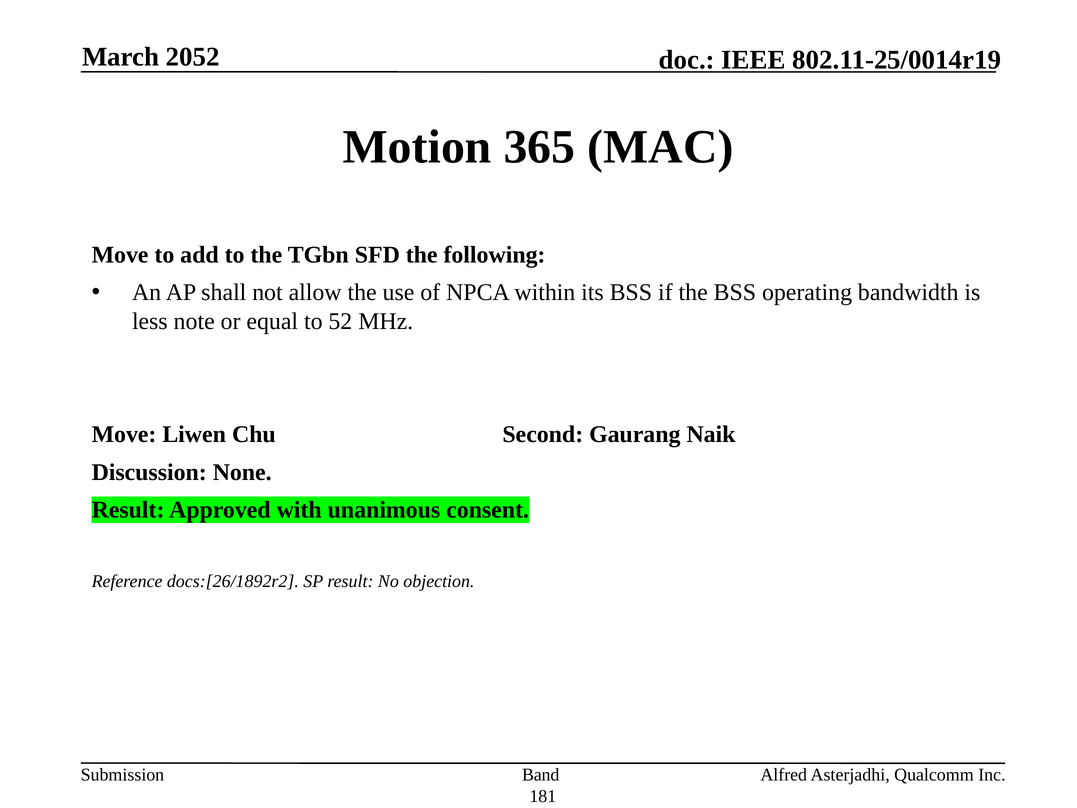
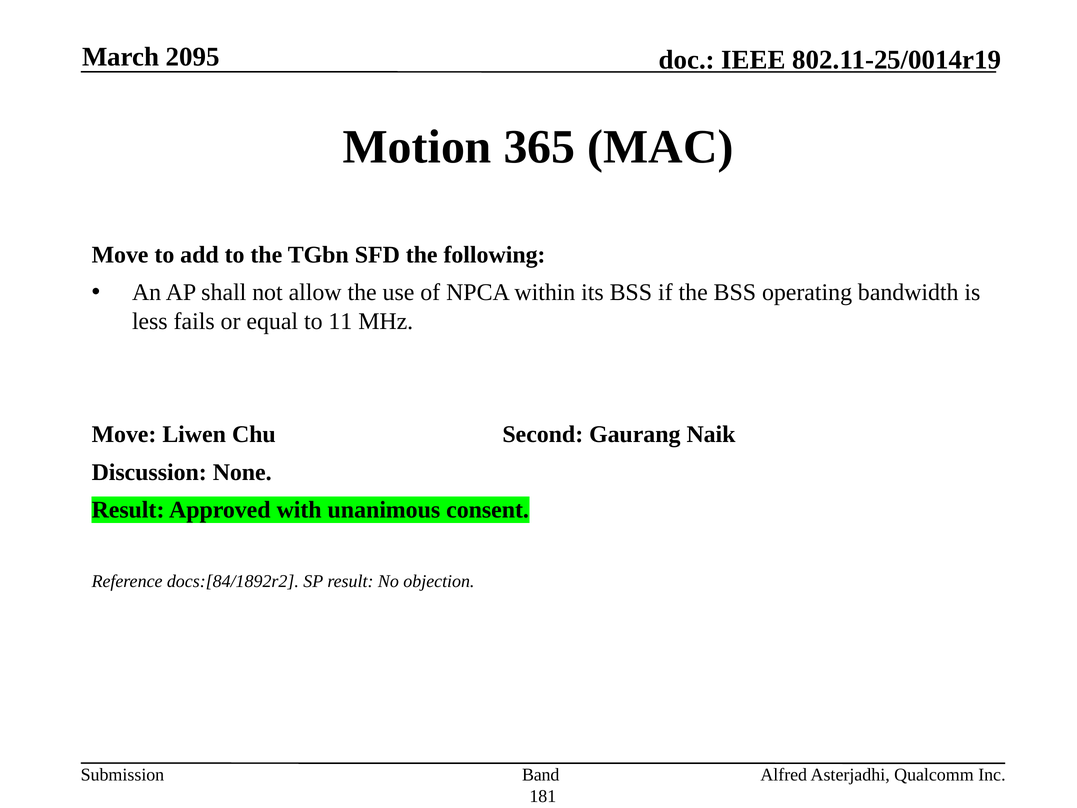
2052: 2052 -> 2095
note: note -> fails
52: 52 -> 11
docs:[26/1892r2: docs:[26/1892r2 -> docs:[84/1892r2
